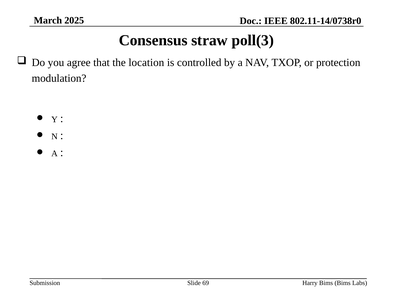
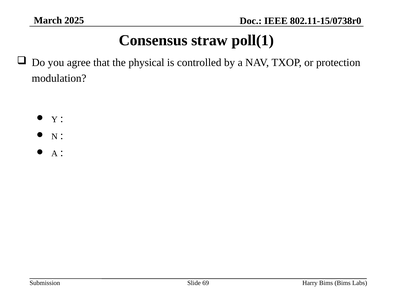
802.11-14/0738r0: 802.11-14/0738r0 -> 802.11-15/0738r0
poll(3: poll(3 -> poll(1
location: location -> physical
